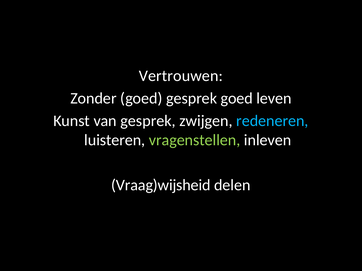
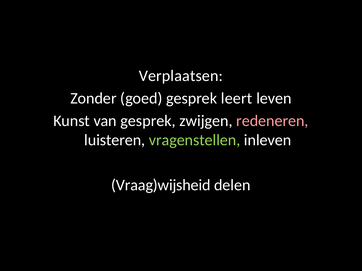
Vertrouwen: Vertrouwen -> Verplaatsen
gesprek goed: goed -> leert
redeneren colour: light blue -> pink
